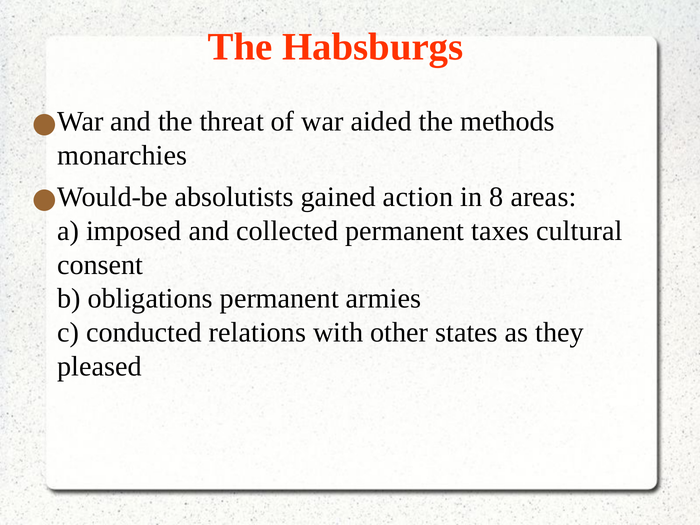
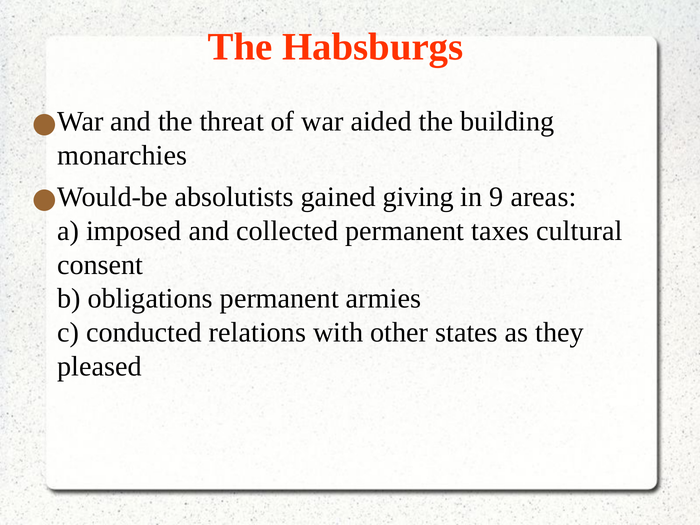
methods: methods -> building
action: action -> giving
8: 8 -> 9
